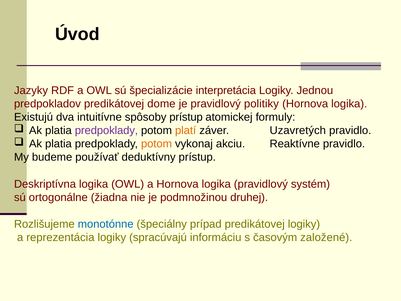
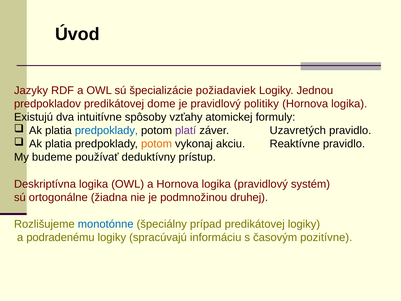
interpretácia: interpretácia -> požiadaviek
spôsoby prístup: prístup -> vzťahy
predpoklady at (106, 130) colour: purple -> blue
platí colour: orange -> purple
reprezentácia: reprezentácia -> podradenému
založené: založené -> pozitívne
